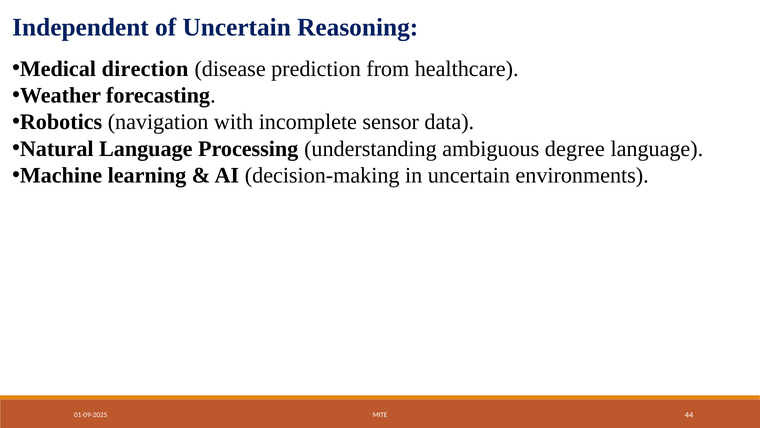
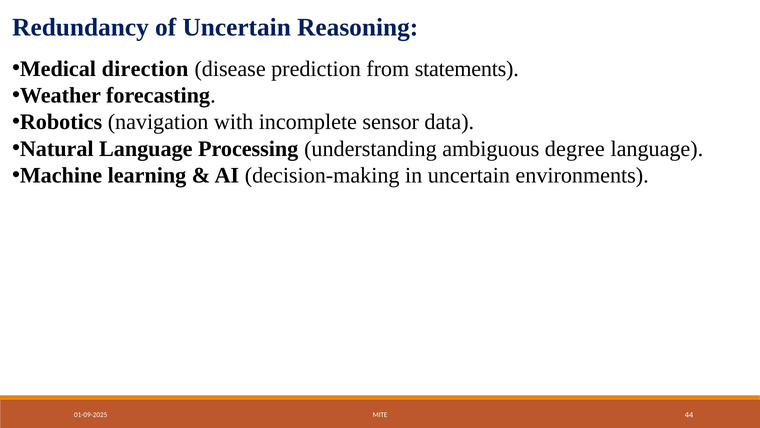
Independent: Independent -> Redundancy
healthcare: healthcare -> statements
